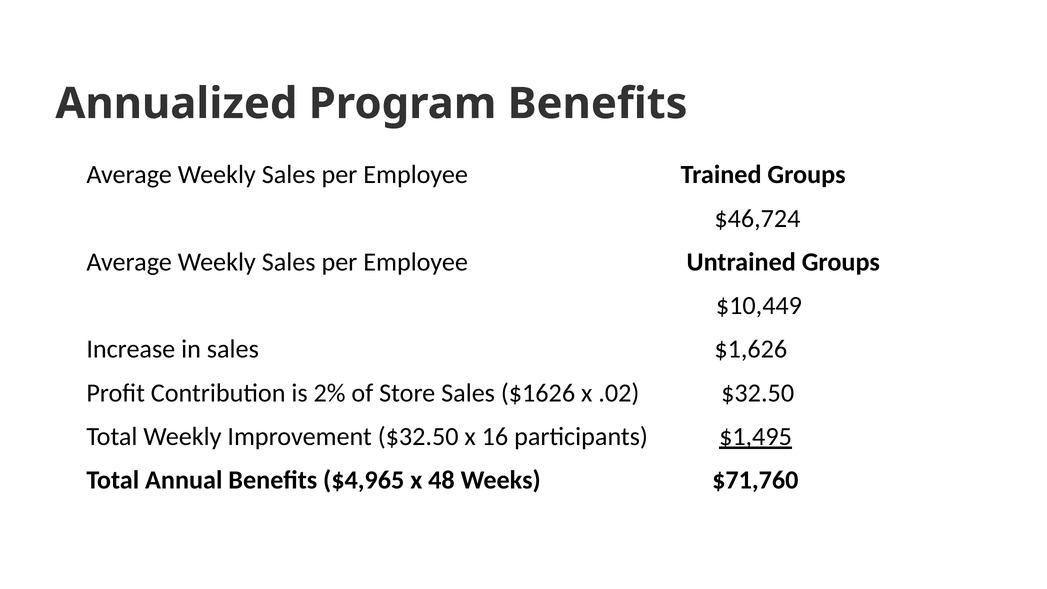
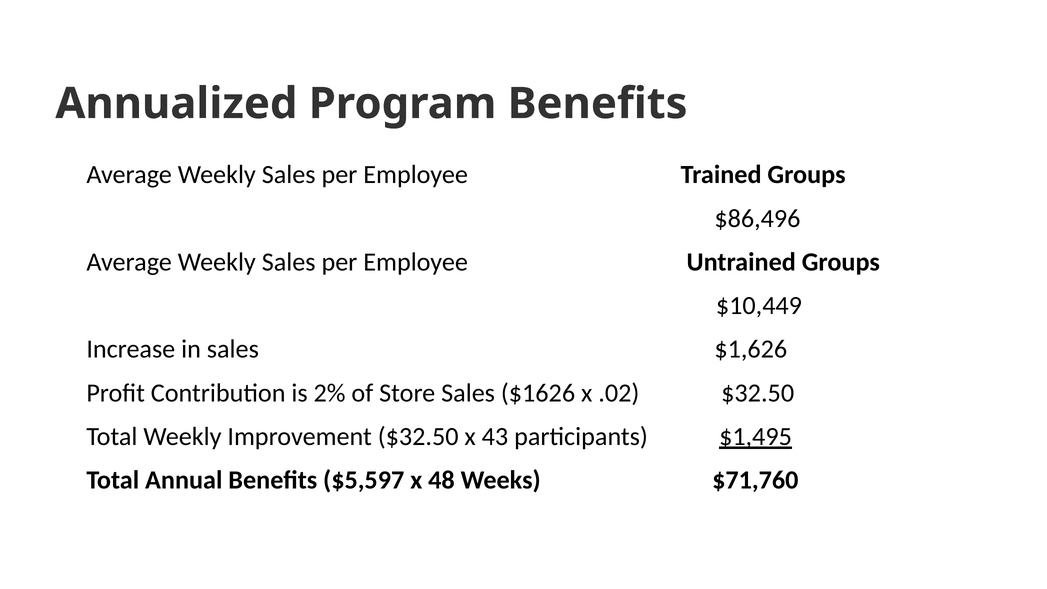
$46,724: $46,724 -> $86,496
16: 16 -> 43
$4,965: $4,965 -> $5,597
